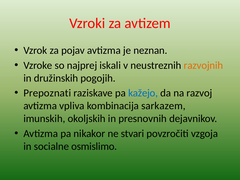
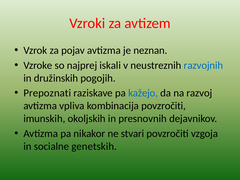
razvojnih colour: orange -> blue
kombinacija sarkazem: sarkazem -> povzročiti
osmislimo: osmislimo -> genetskih
